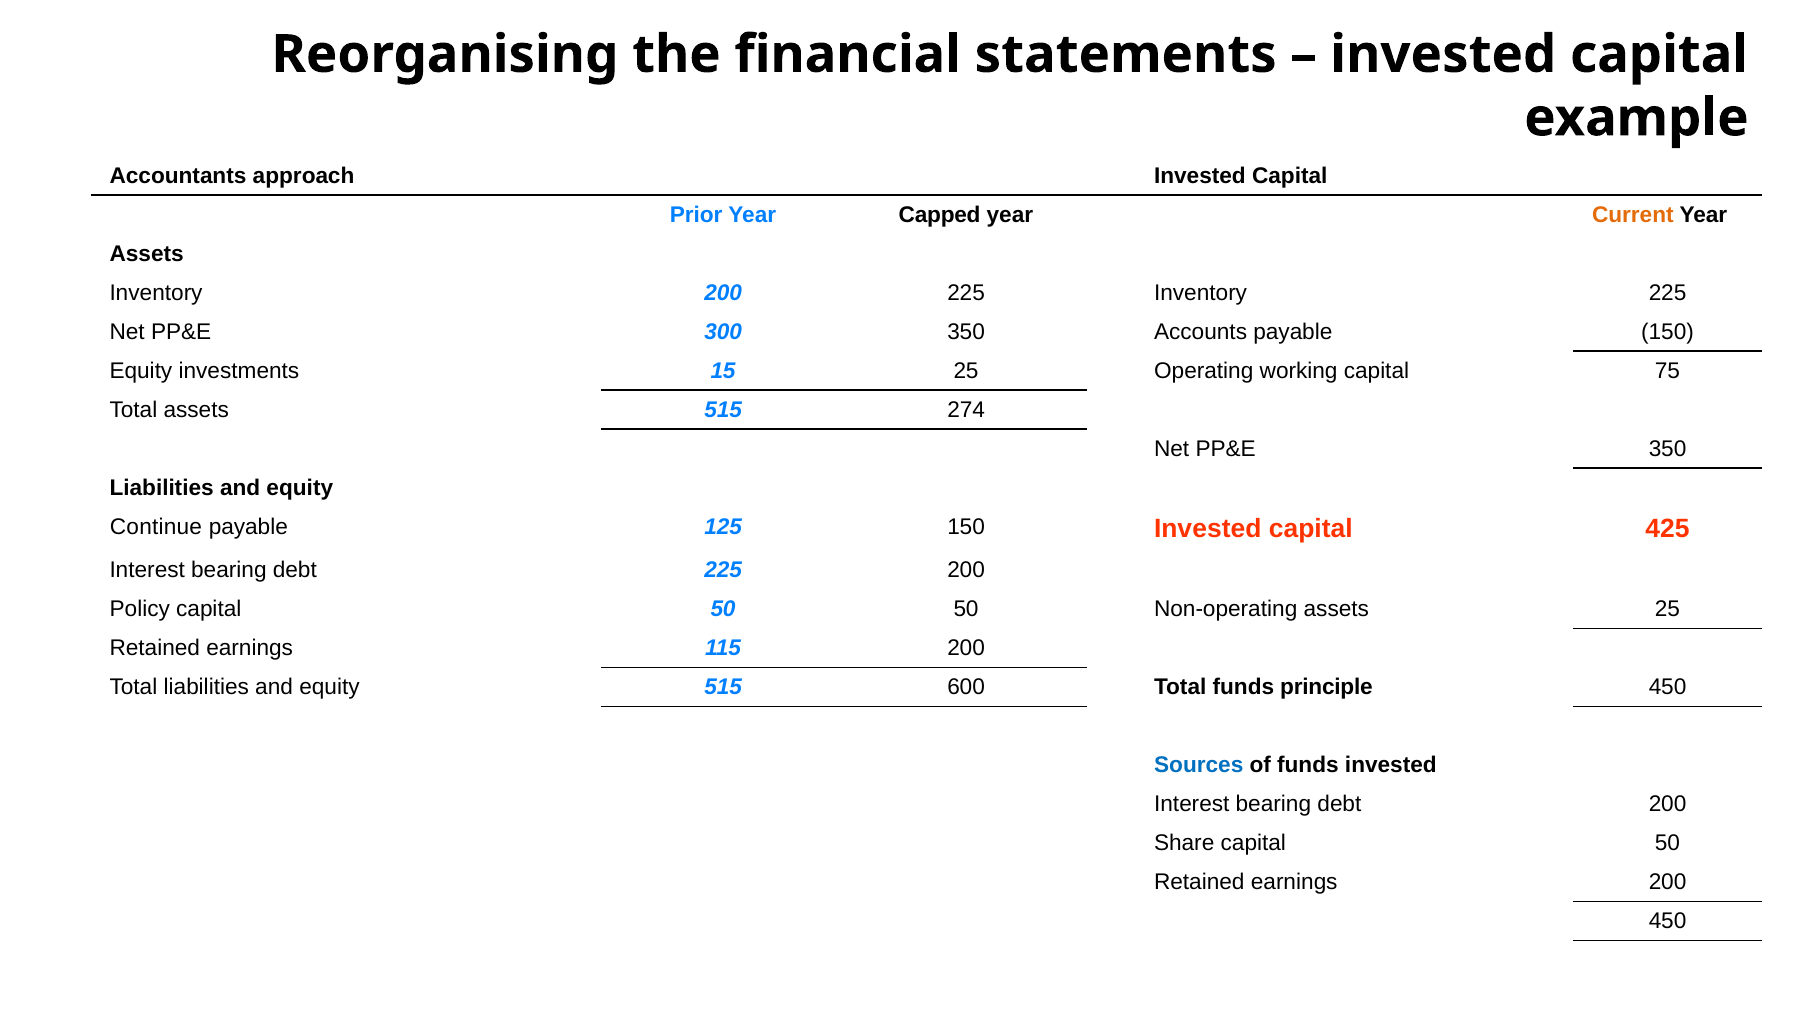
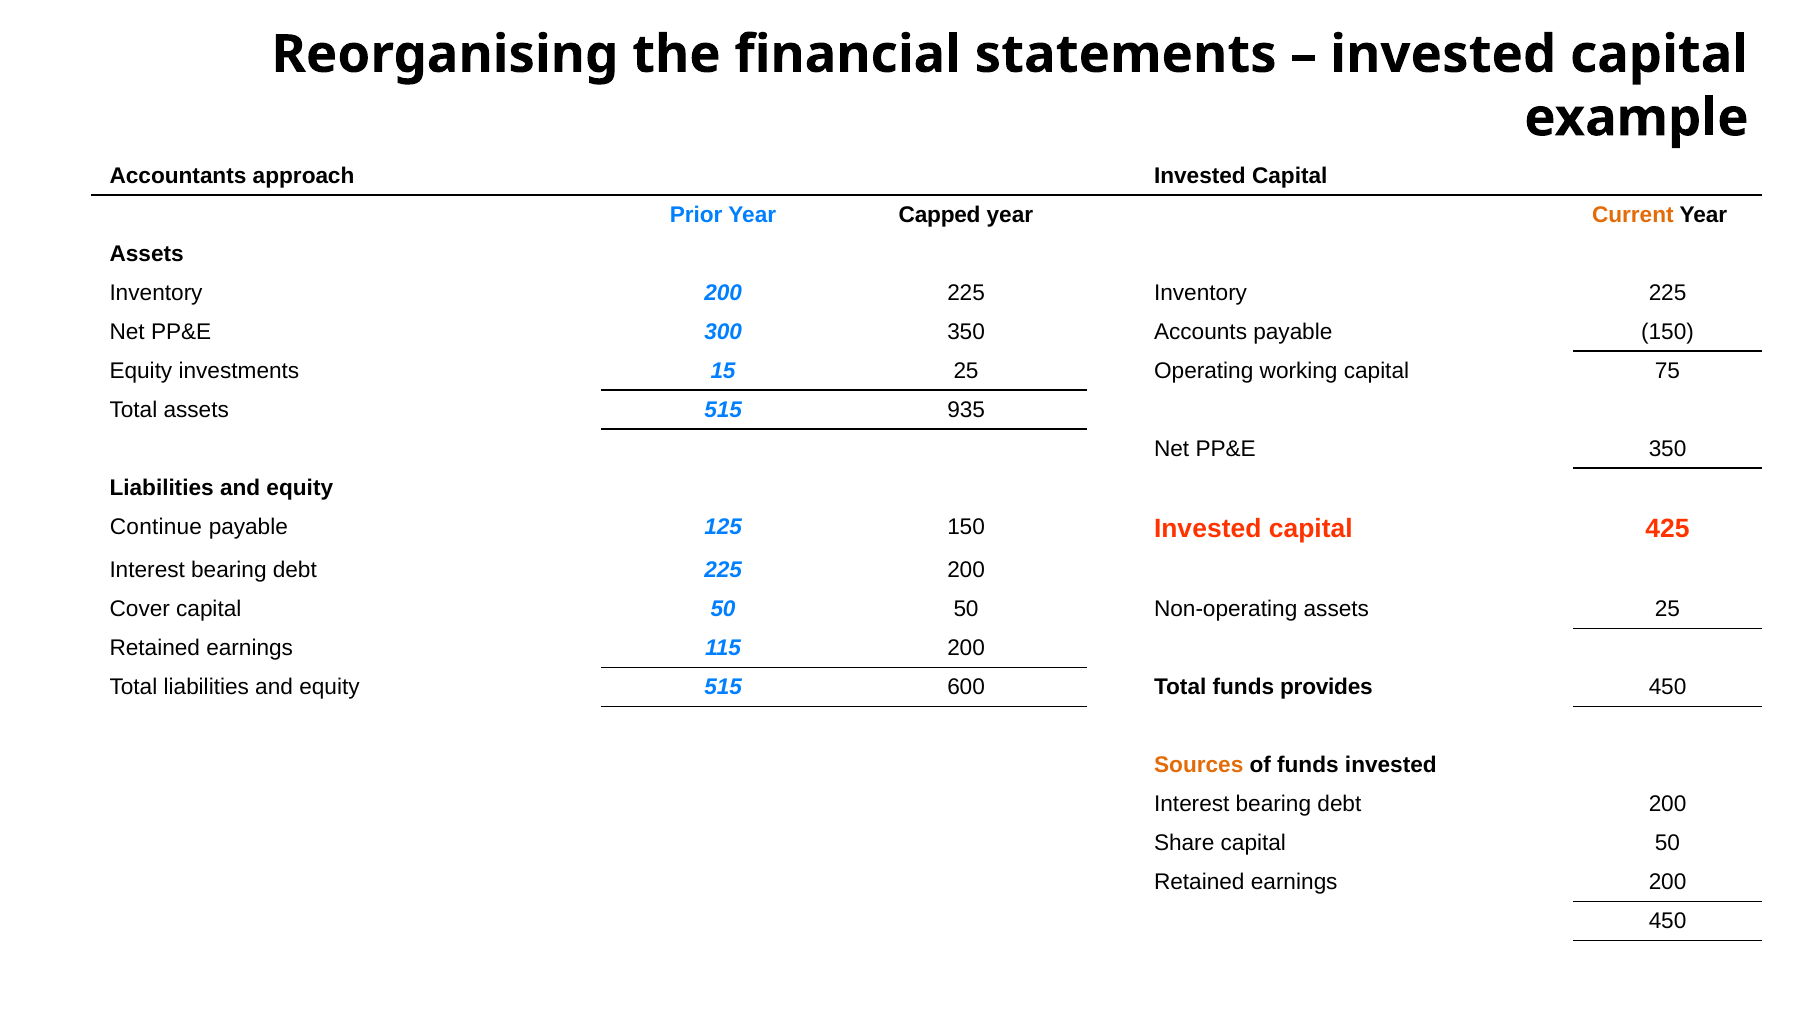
274: 274 -> 935
Policy: Policy -> Cover
principle: principle -> provides
Sources colour: blue -> orange
